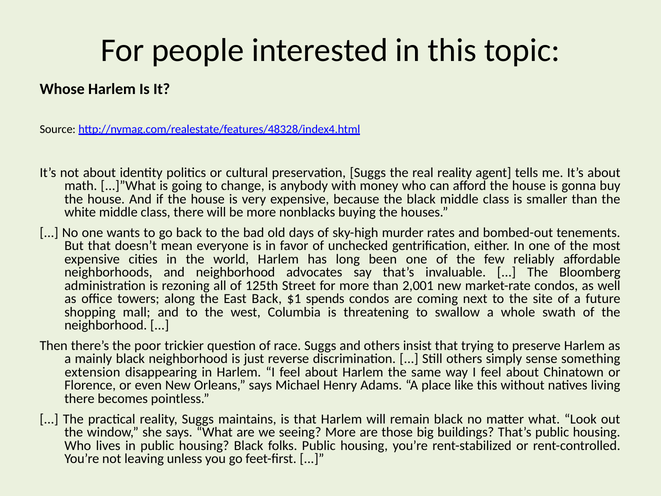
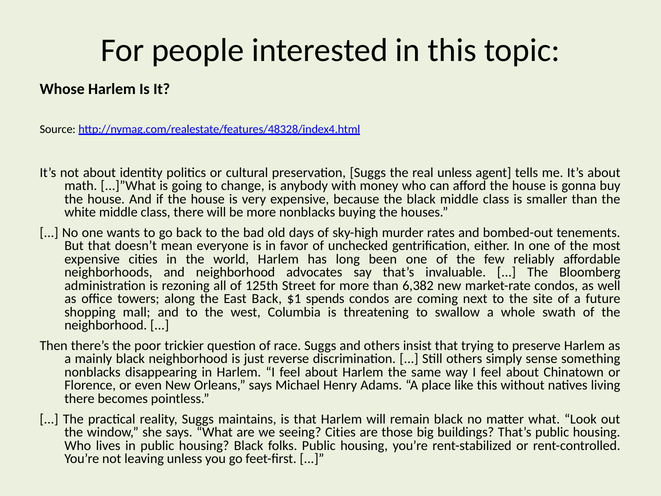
real reality: reality -> unless
2,001: 2,001 -> 6,382
extension at (92, 372): extension -> nonblacks
seeing More: More -> Cities
